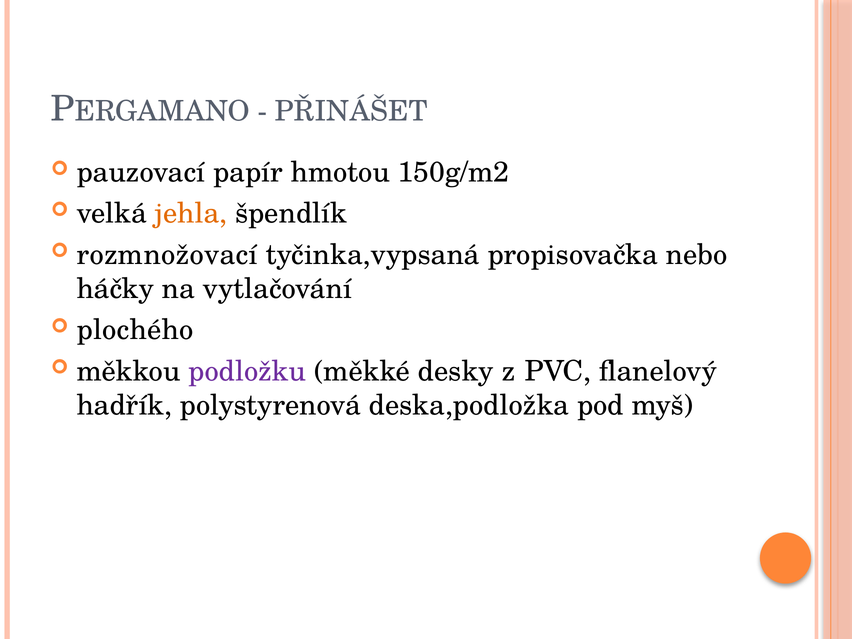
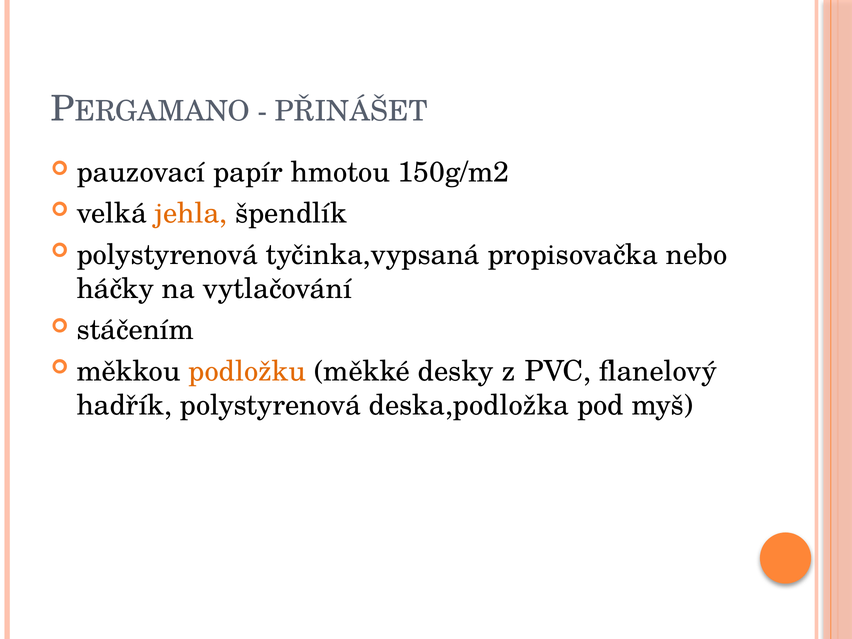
rozmnožovací at (167, 255): rozmnožovací -> polystyrenová
plochého: plochého -> stáčením
podložku colour: purple -> orange
